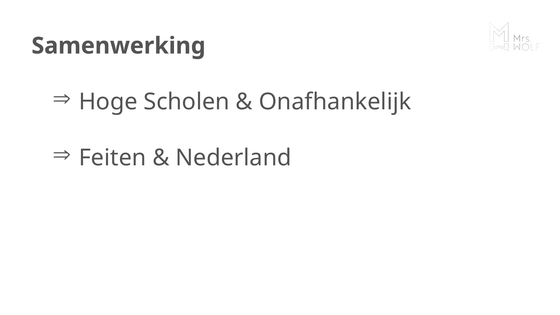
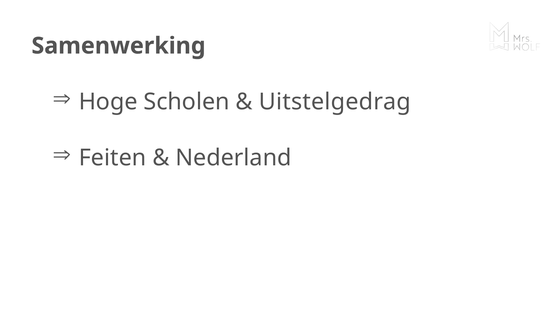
Onafhankelijk: Onafhankelijk -> Uitstelgedrag
